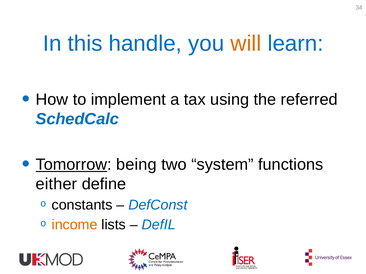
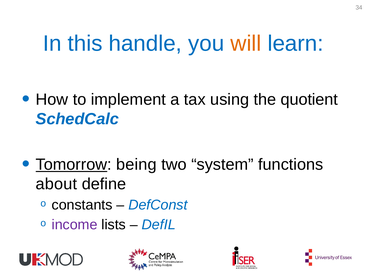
referred: referred -> quotient
either: either -> about
income colour: orange -> purple
